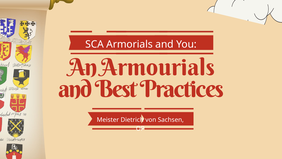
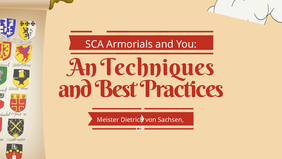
Armourials: Armourials -> Techniques
